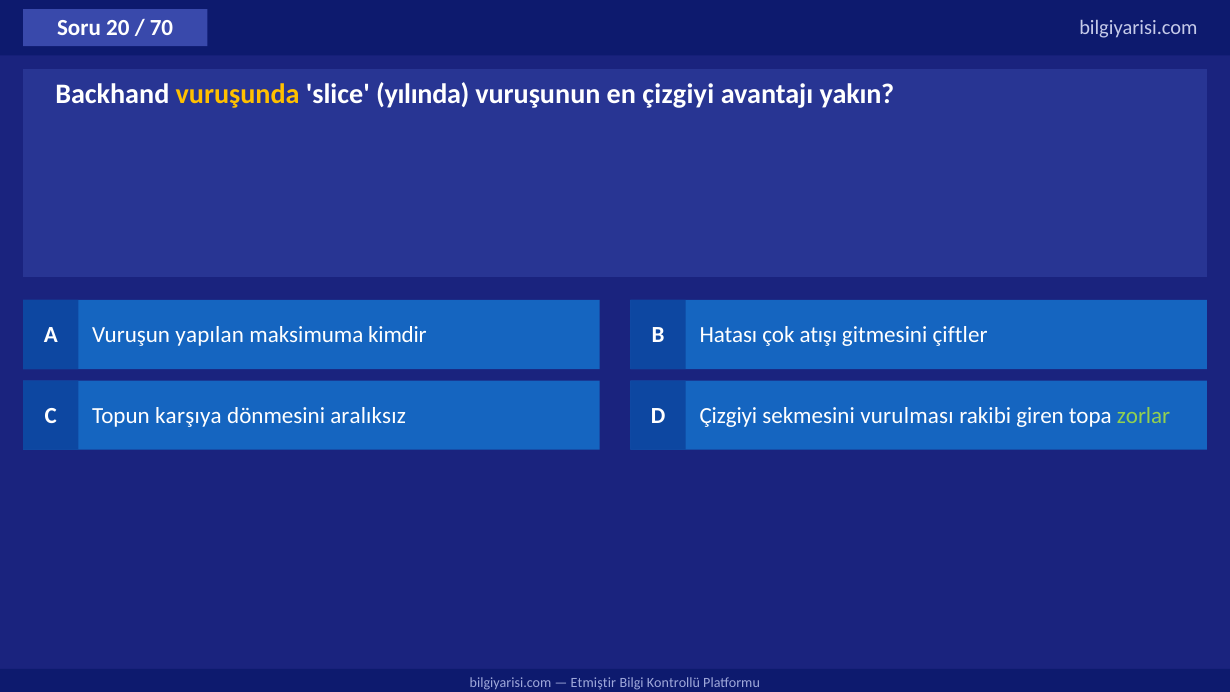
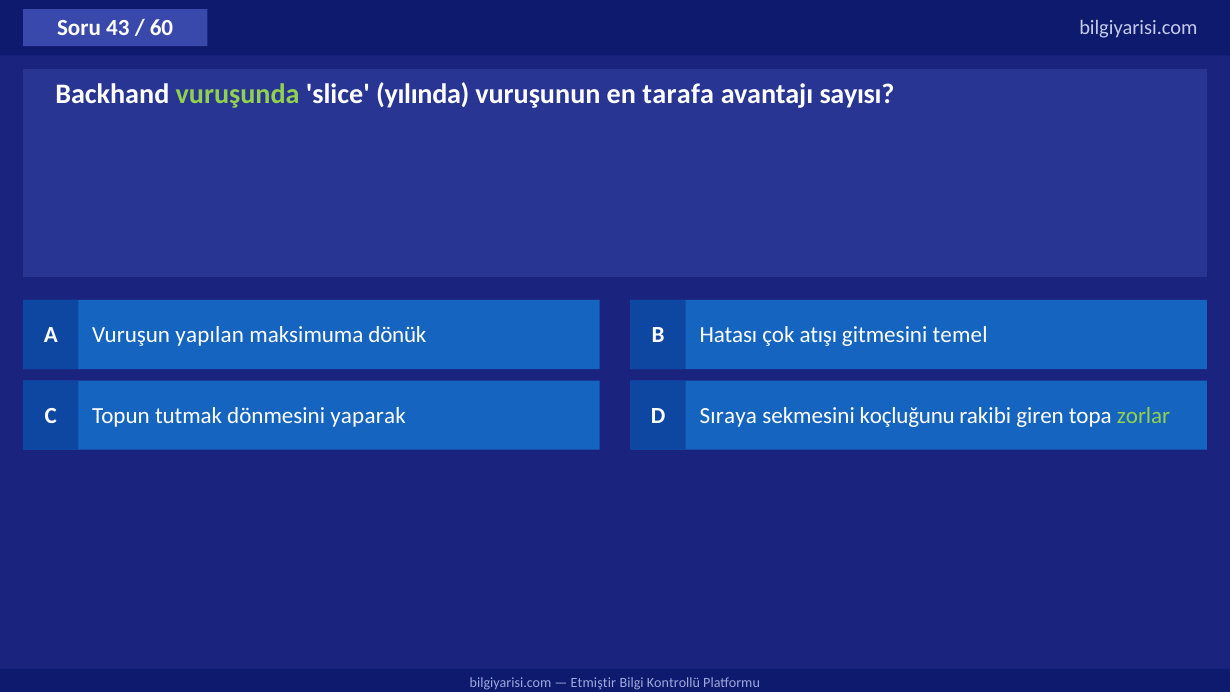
20: 20 -> 43
70: 70 -> 60
vuruşunda colour: yellow -> light green
en çizgiyi: çizgiyi -> tarafa
yakın: yakın -> sayısı
kimdir: kimdir -> dönük
çiftler: çiftler -> temel
karşıya: karşıya -> tutmak
aralıksız: aralıksız -> yaparak
D Çizgiyi: Çizgiyi -> Sıraya
vurulması: vurulması -> koçluğunu
